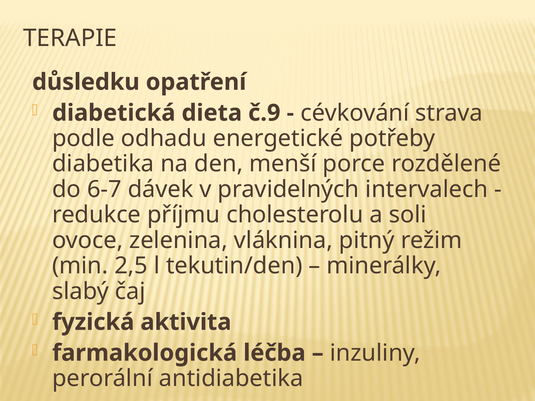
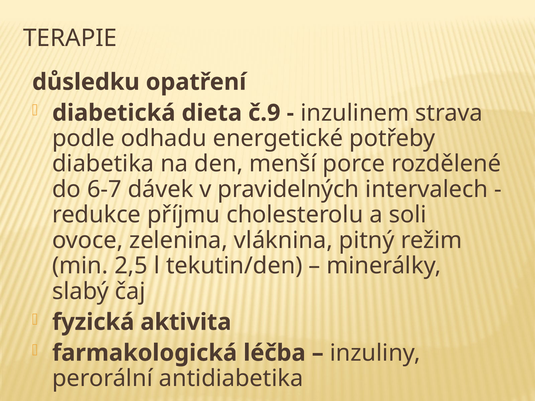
cévkování: cévkování -> inzulinem
